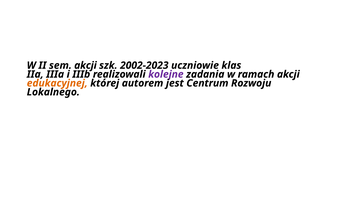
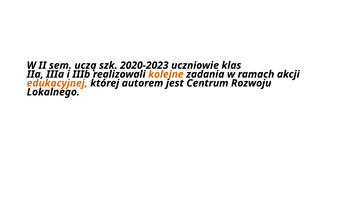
sem akcji: akcji -> uczą
2002-2023: 2002-2023 -> 2020-2023
kolejne colour: purple -> orange
